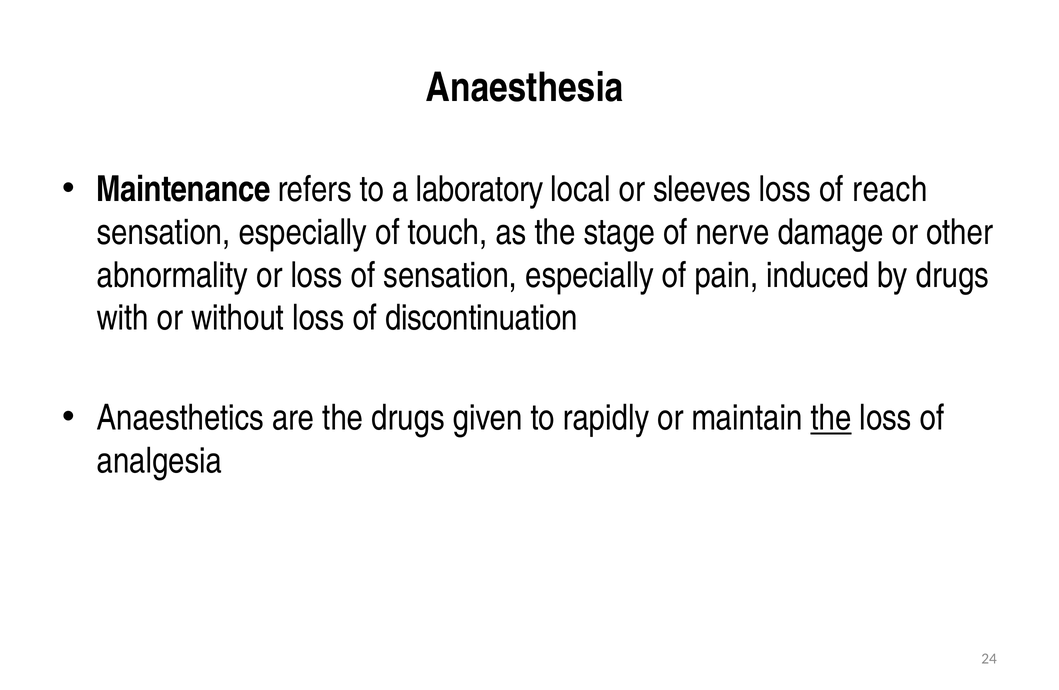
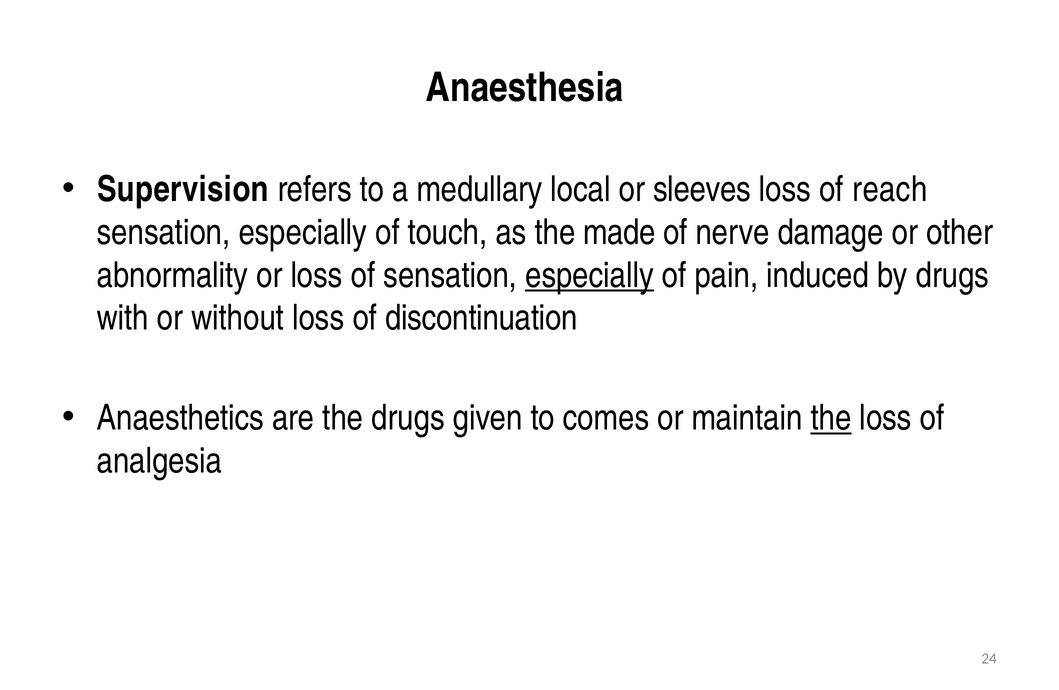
Maintenance: Maintenance -> Supervision
laboratory: laboratory -> medullary
stage: stage -> made
especially at (590, 275) underline: none -> present
rapidly: rapidly -> comes
